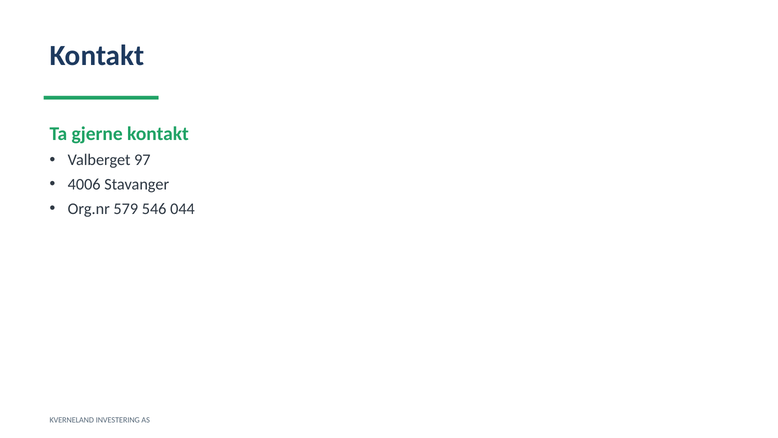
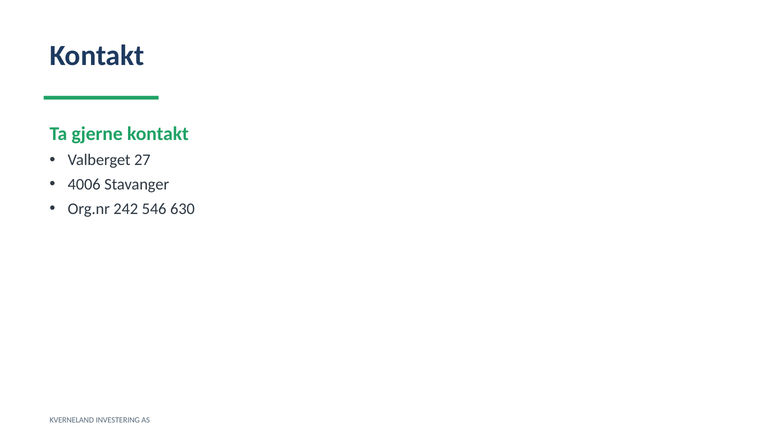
97: 97 -> 27
579: 579 -> 242
044: 044 -> 630
